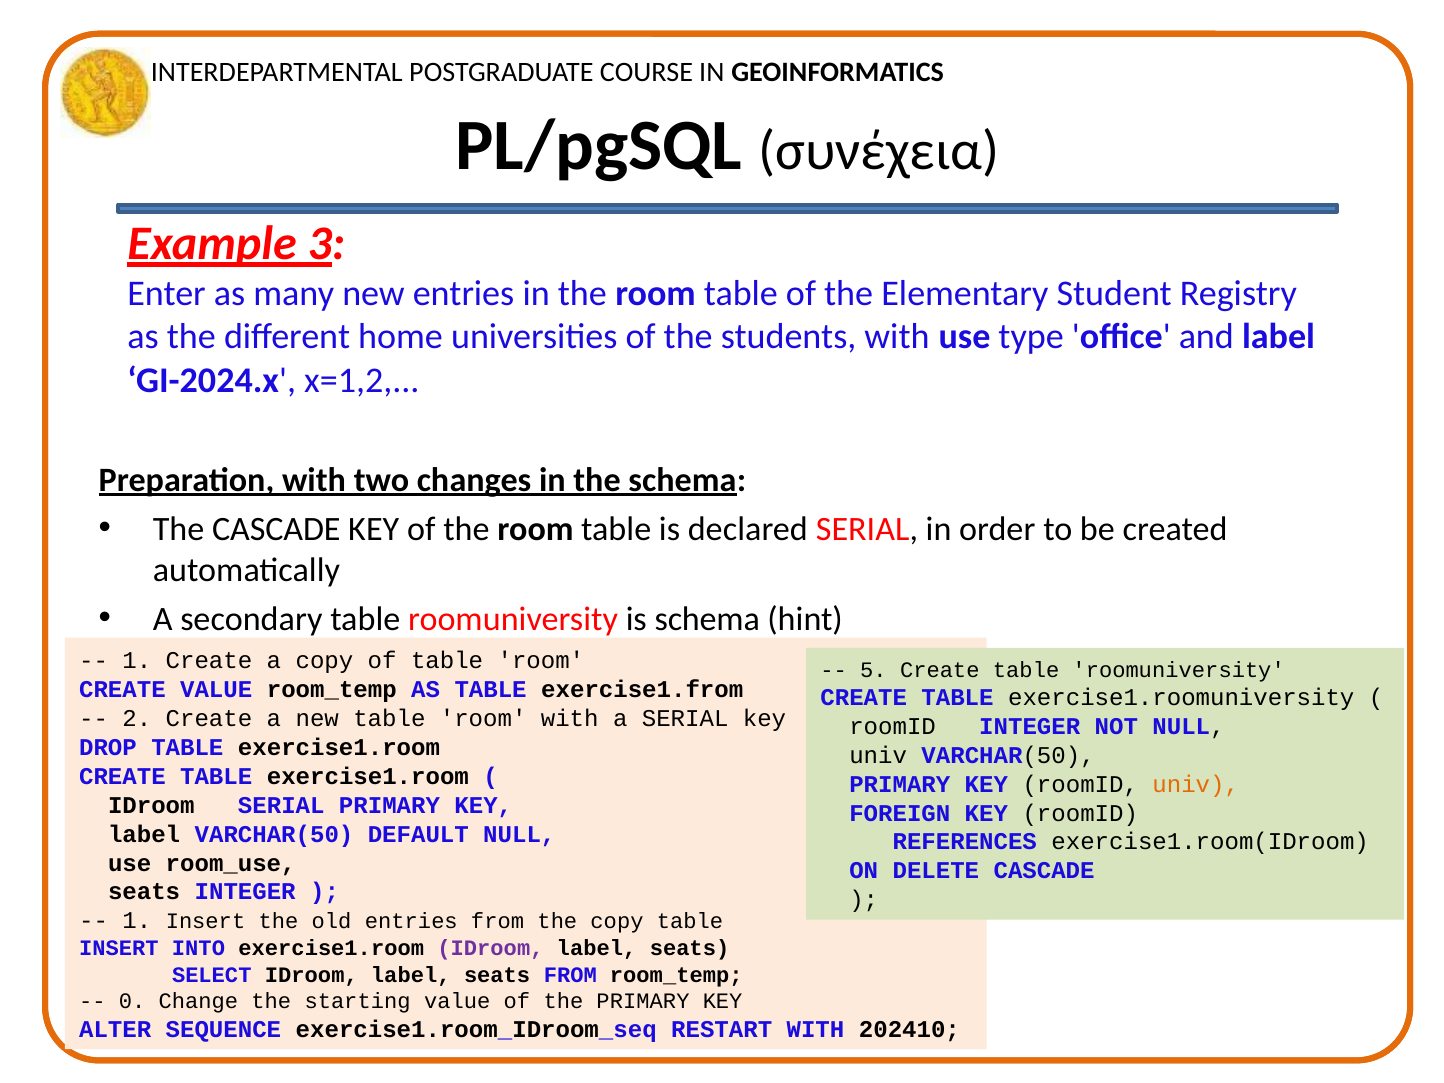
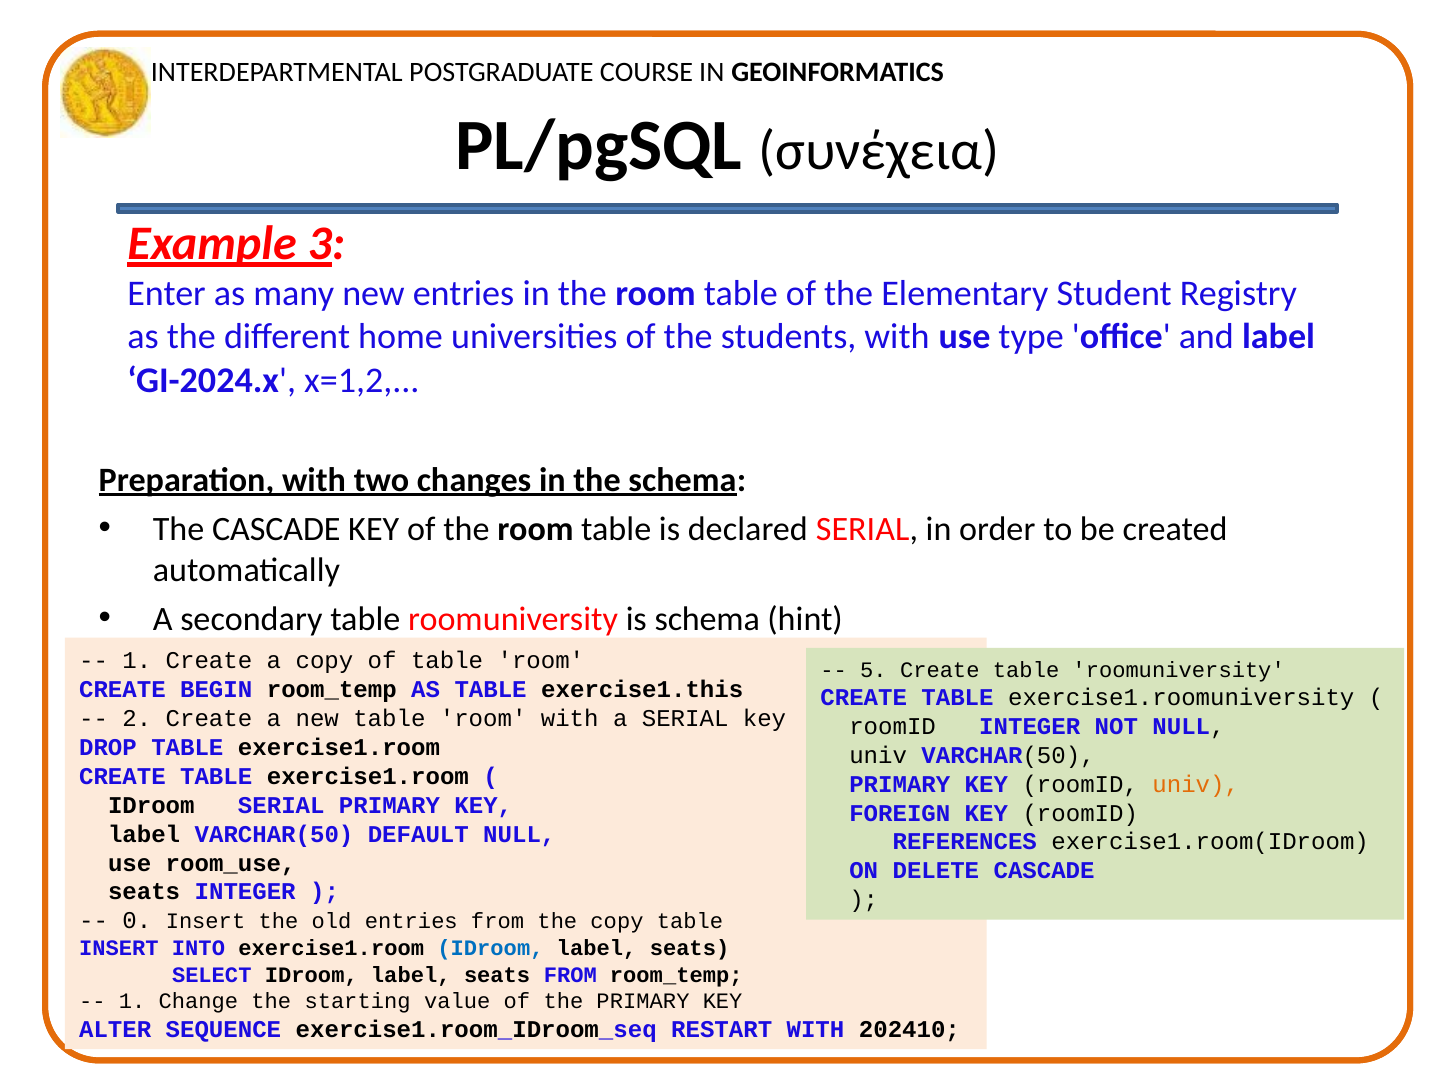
CREATE VALUE: VALUE -> BEGIN
exercise1.from: exercise1.from -> exercise1.this
1 at (137, 921): 1 -> 0
IDroom at (490, 948) colour: purple -> blue
0 at (132, 1001): 0 -> 1
